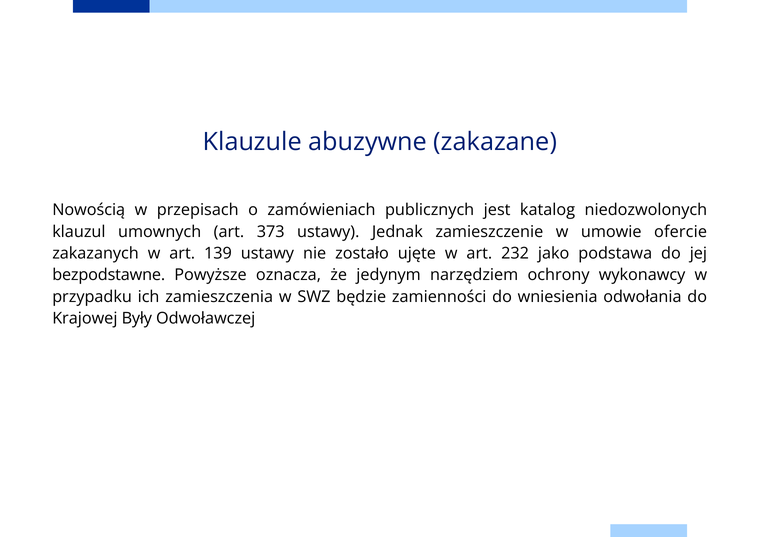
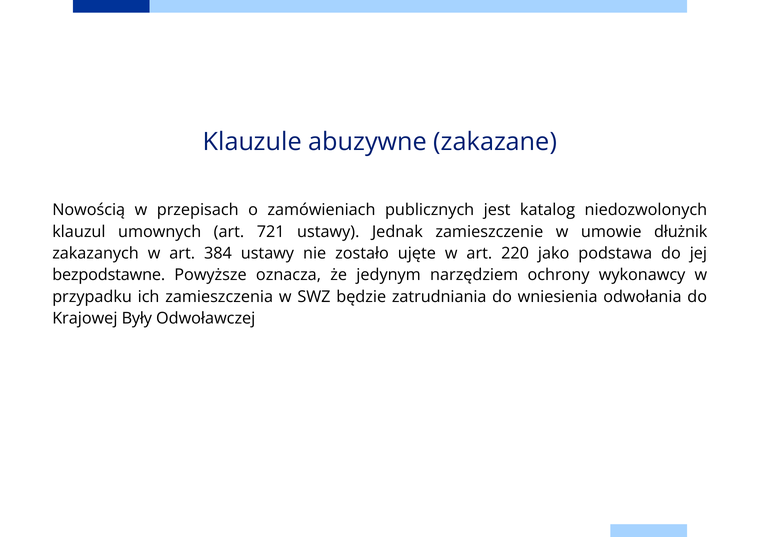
373: 373 -> 721
ofercie: ofercie -> dłużnik
139: 139 -> 384
232: 232 -> 220
zamienności: zamienności -> zatrudniania
